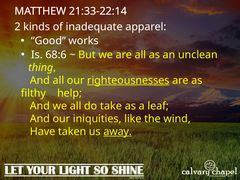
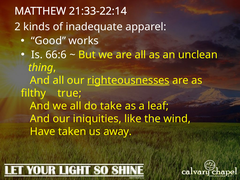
68:6: 68:6 -> 66:6
help: help -> true
away underline: present -> none
